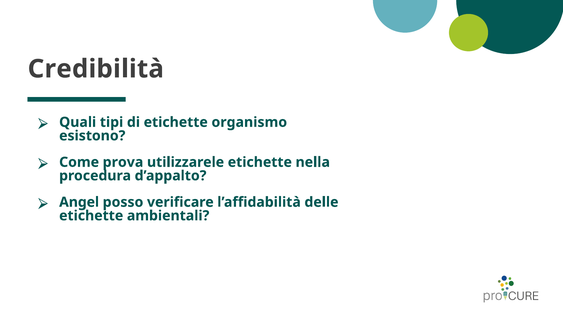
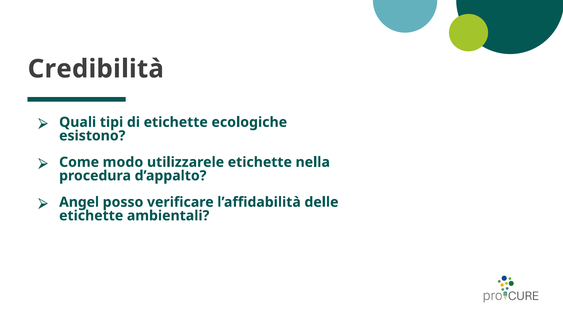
organismo: organismo -> ecologiche
prova: prova -> modo
